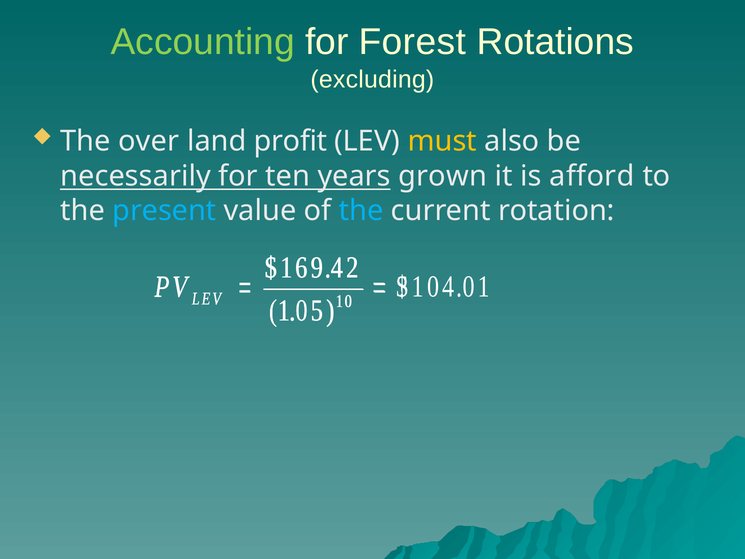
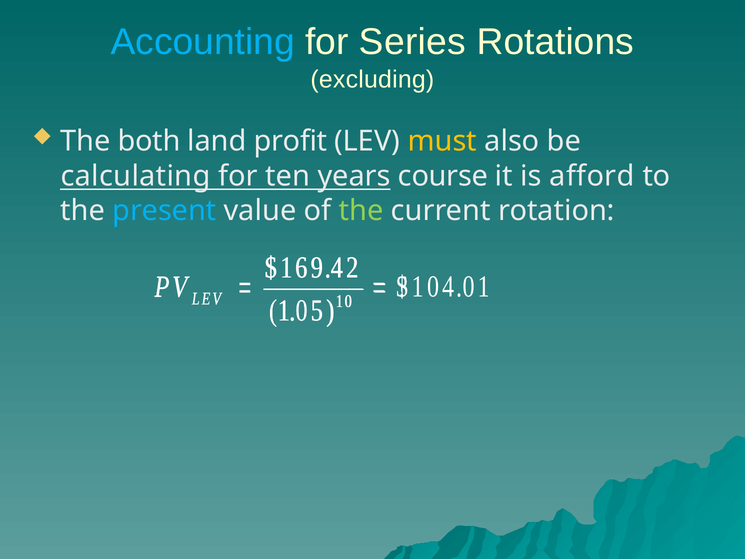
Accounting colour: light green -> light blue
Forest: Forest -> Series
over: over -> both
necessarily: necessarily -> calculating
grown: grown -> course
the at (361, 211) colour: light blue -> light green
